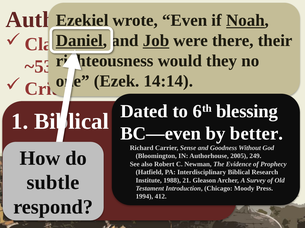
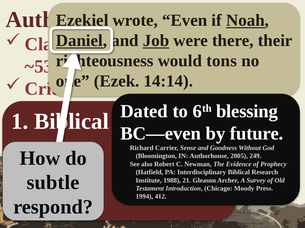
they: they -> tons
better: better -> future
